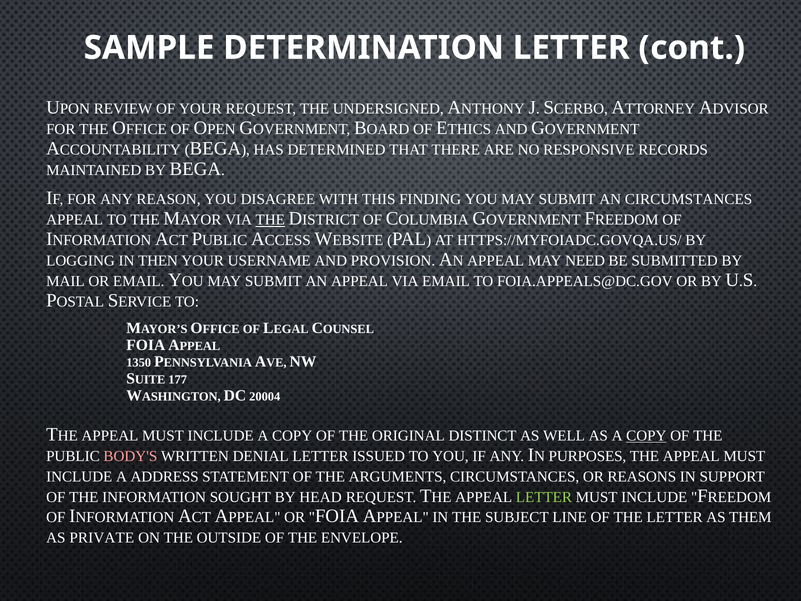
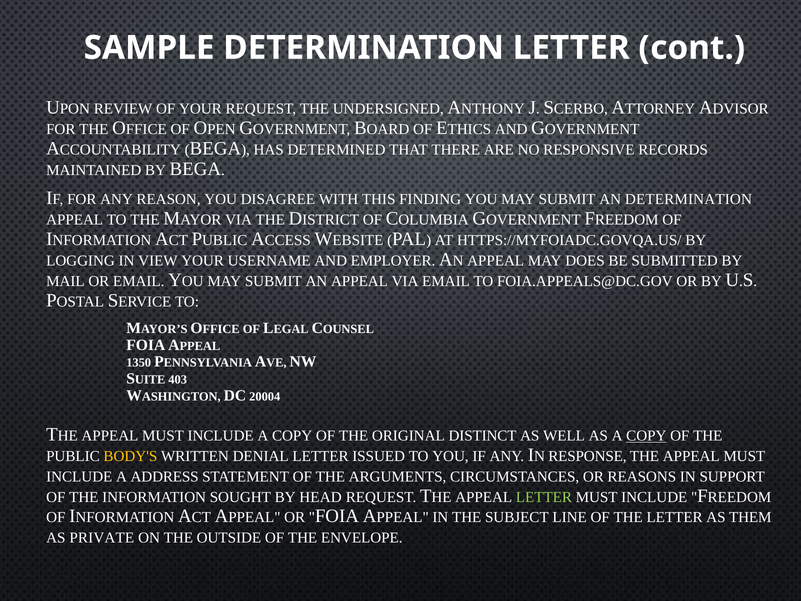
AN CIRCUMSTANCES: CIRCUMSTANCES -> DETERMINATION
THE at (270, 220) underline: present -> none
THEN: THEN -> VIEW
PROVISION: PROVISION -> EMPLOYER
NEED: NEED -> DOES
177: 177 -> 403
BODY'S colour: pink -> yellow
PURPOSES: PURPOSES -> RESPONSE
